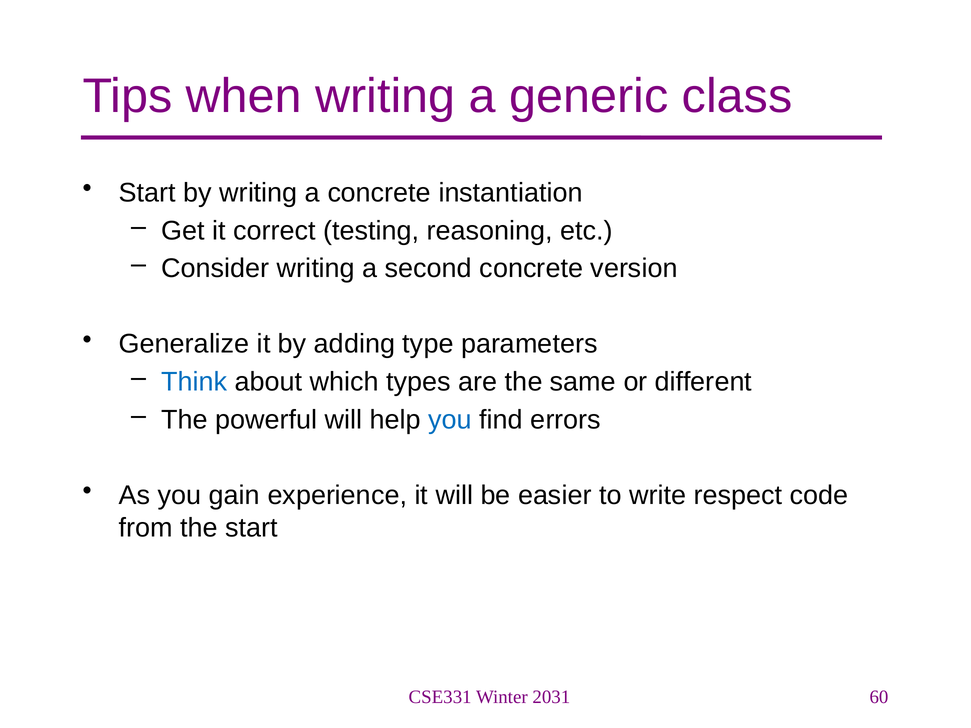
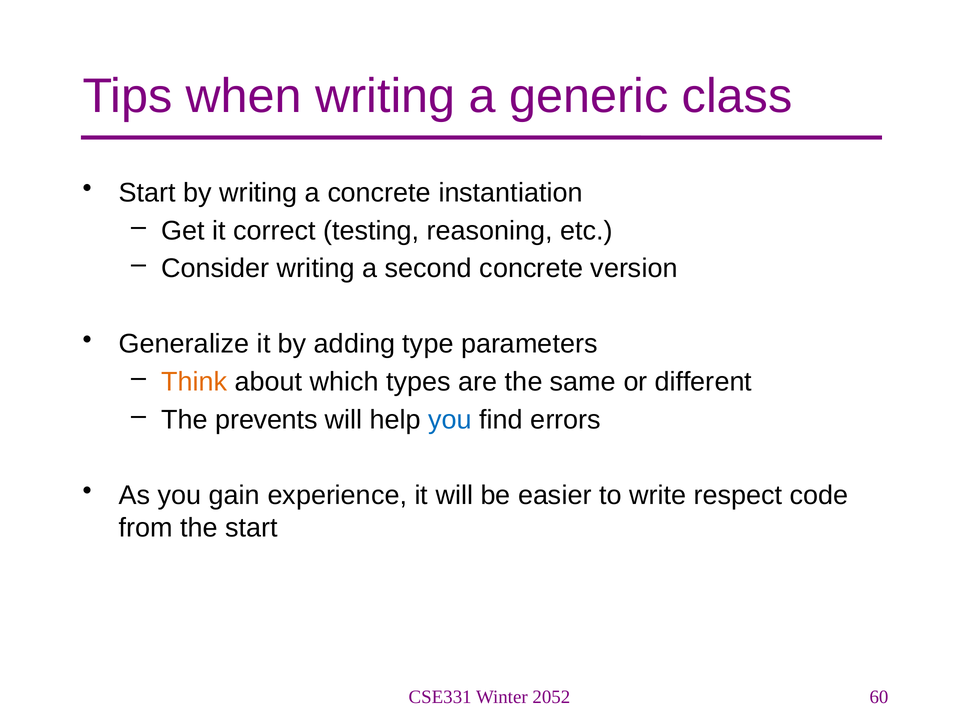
Think colour: blue -> orange
powerful: powerful -> prevents
2031: 2031 -> 2052
